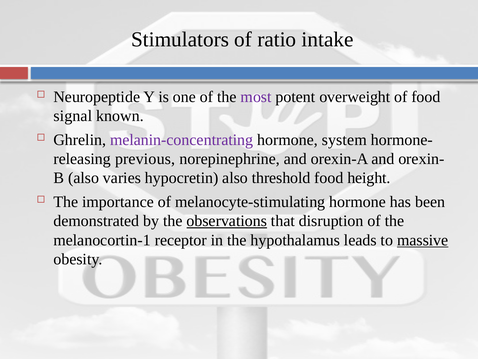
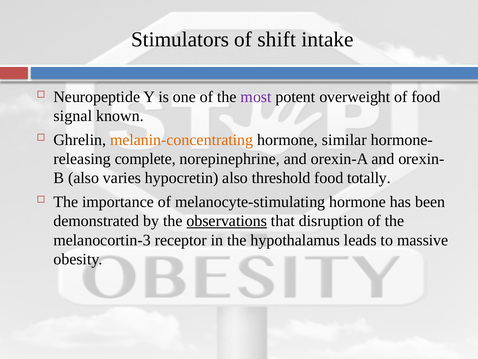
ratio: ratio -> shift
melanin-concentrating colour: purple -> orange
system: system -> similar
previous: previous -> complete
height: height -> totally
melanocortin-1: melanocortin-1 -> melanocortin-3
massive underline: present -> none
